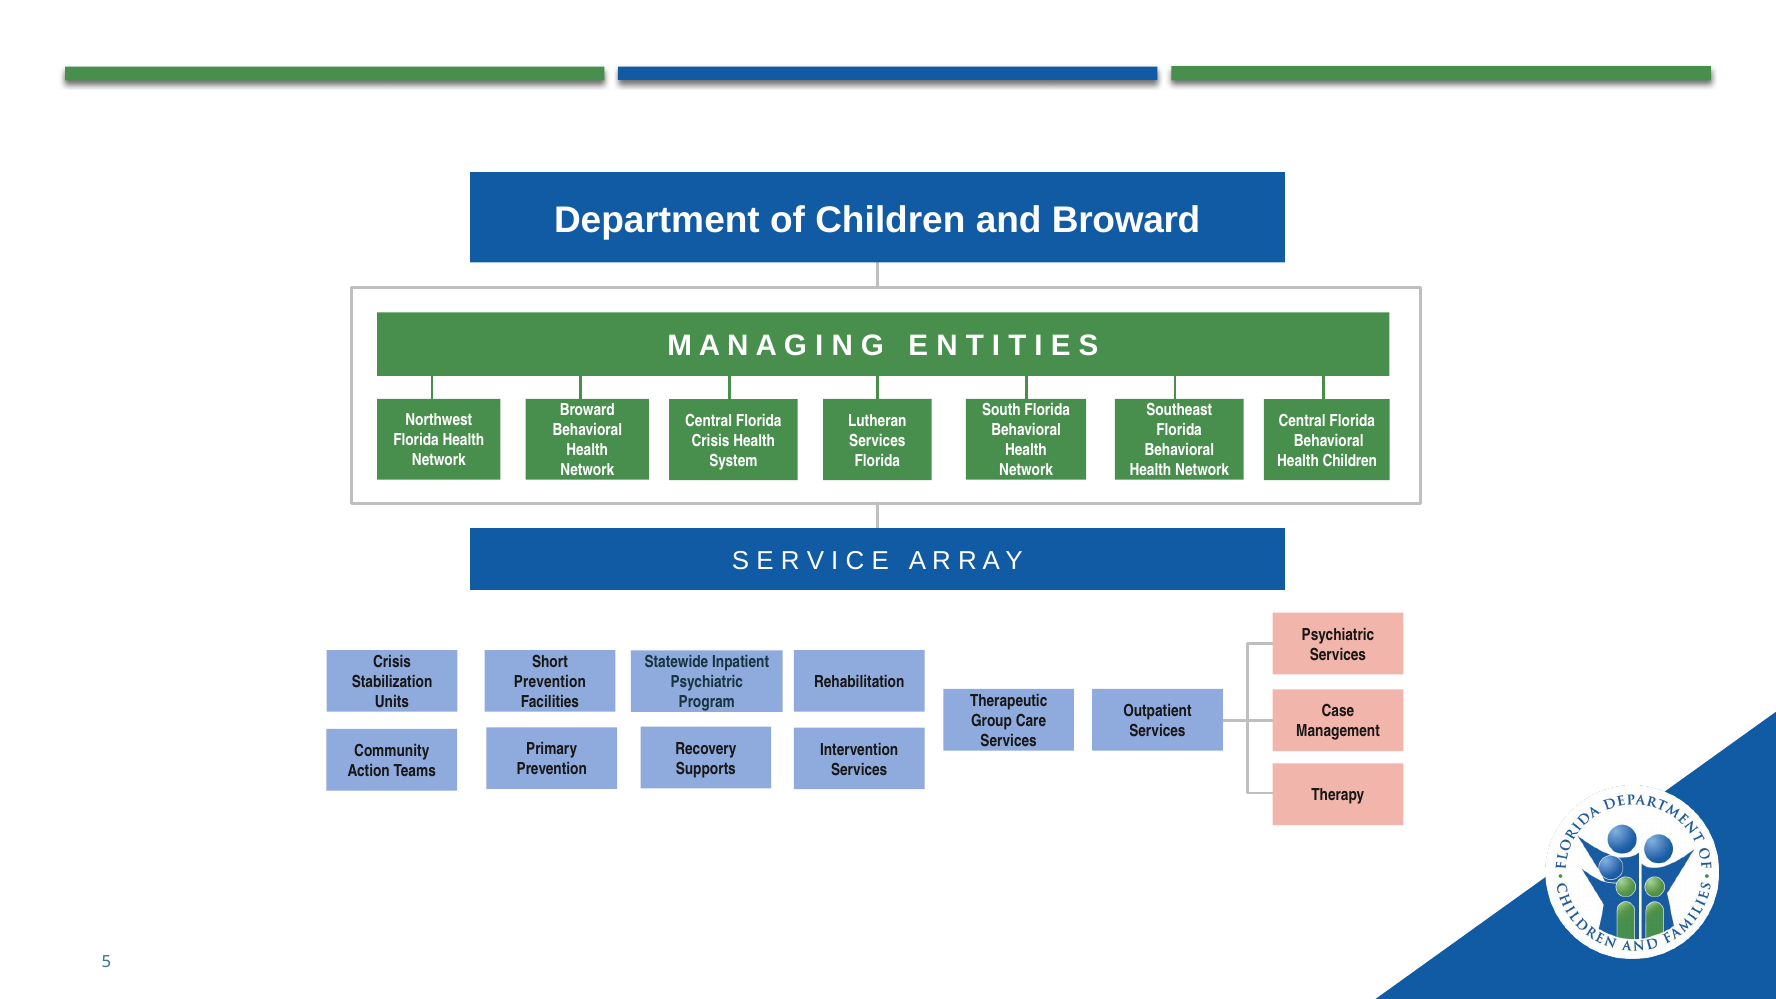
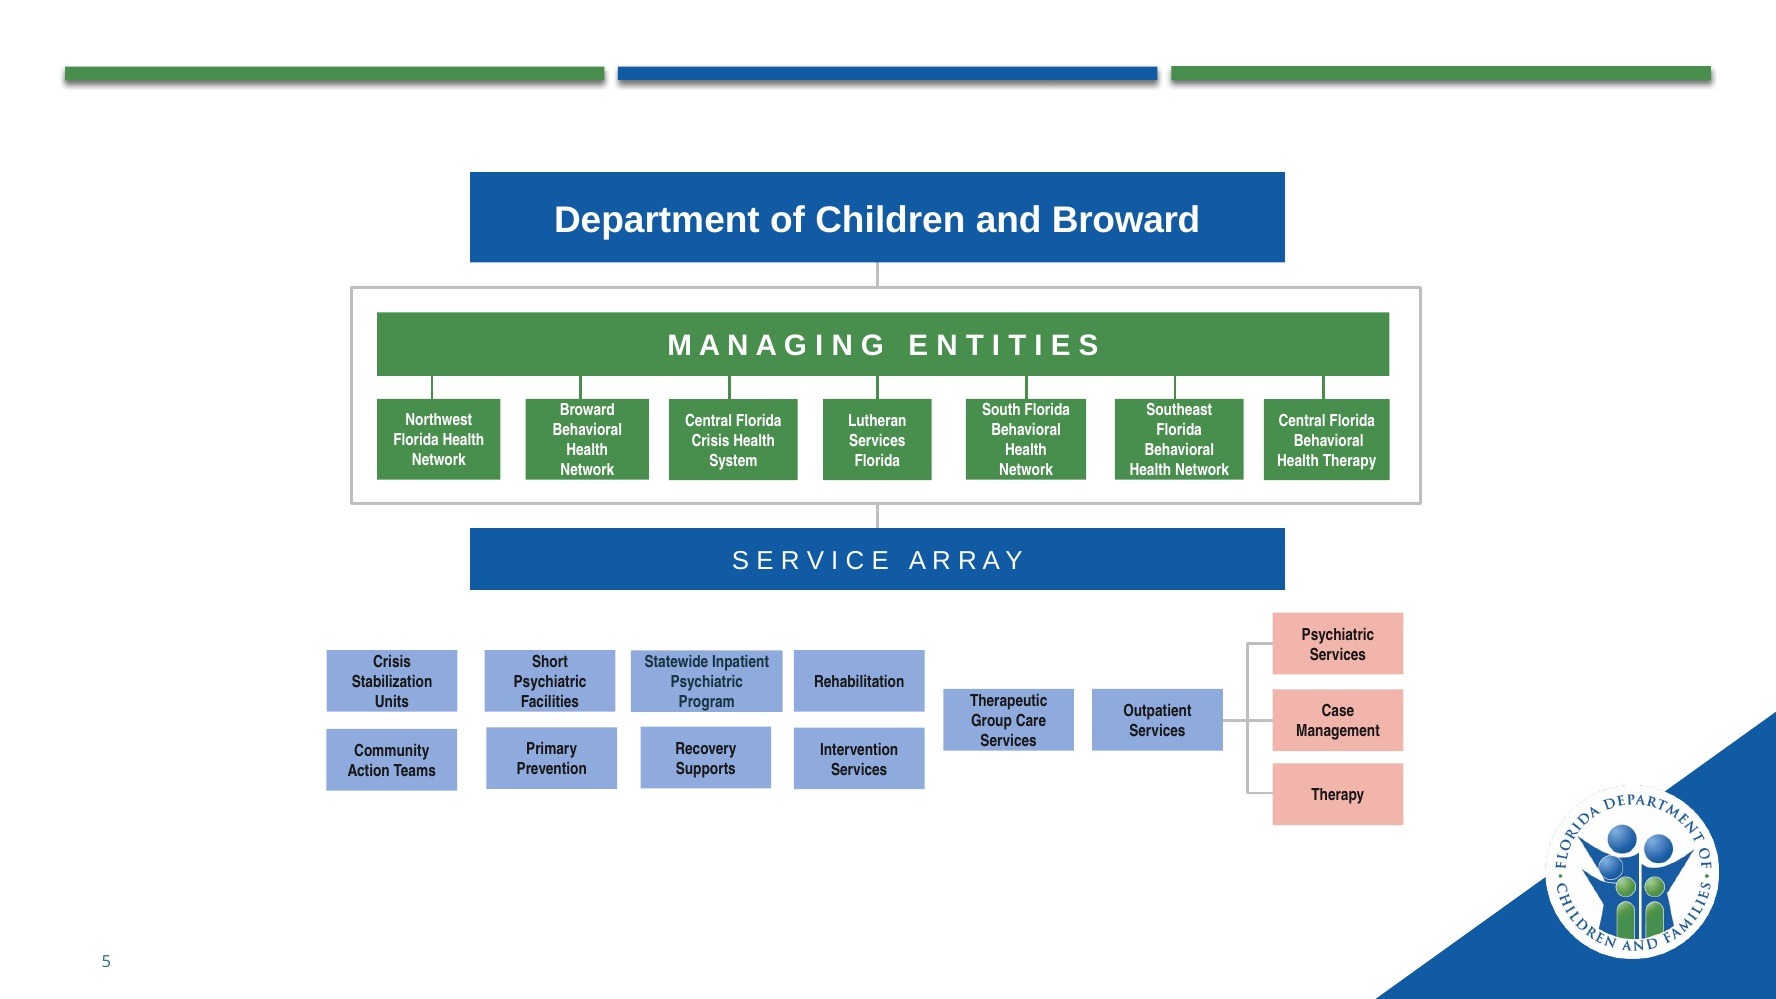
Health Children: Children -> Therapy
Prevention at (550, 682): Prevention -> Psychiatric
